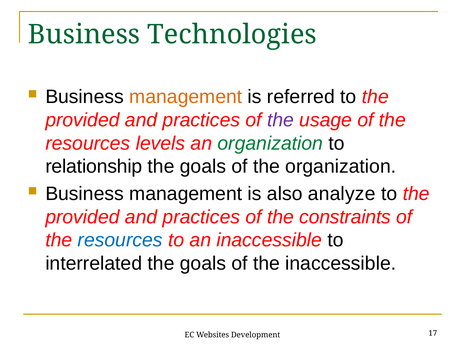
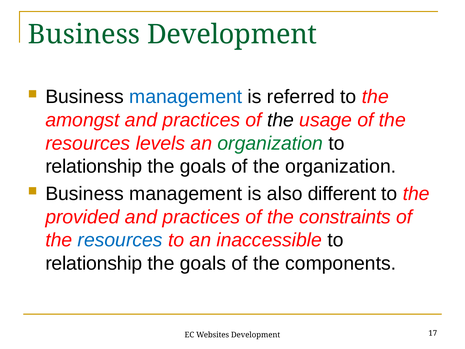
Business Technologies: Technologies -> Development
management at (186, 97) colour: orange -> blue
provided at (82, 120): provided -> amongst
the at (280, 120) colour: purple -> black
analyze: analyze -> different
interrelated at (94, 263): interrelated -> relationship
the inaccessible: inaccessible -> components
